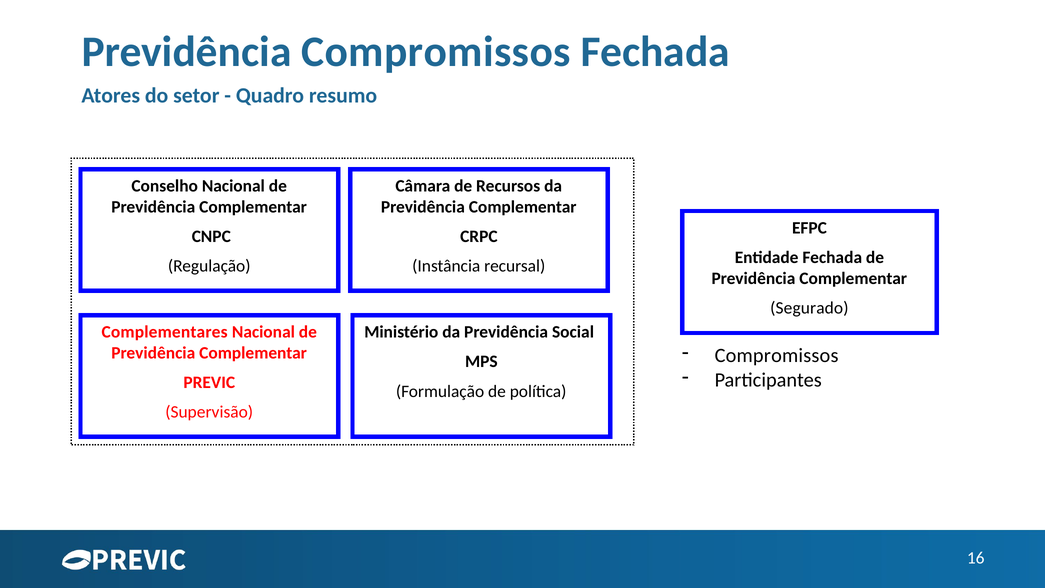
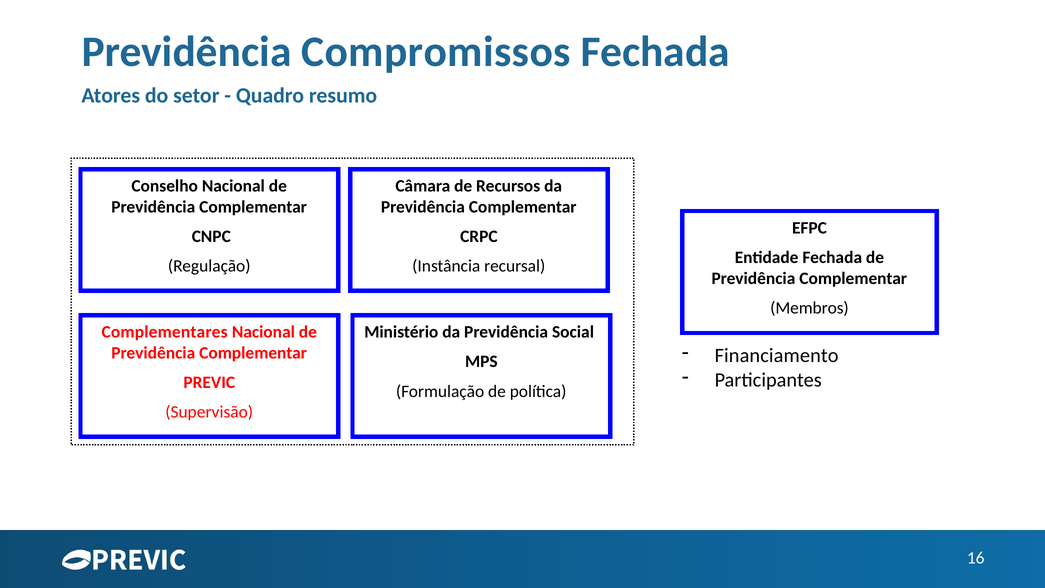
Segurado: Segurado -> Membros
Compromissos at (777, 356): Compromissos -> Financiamento
